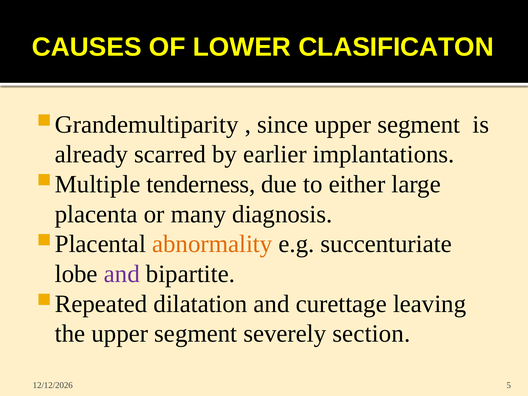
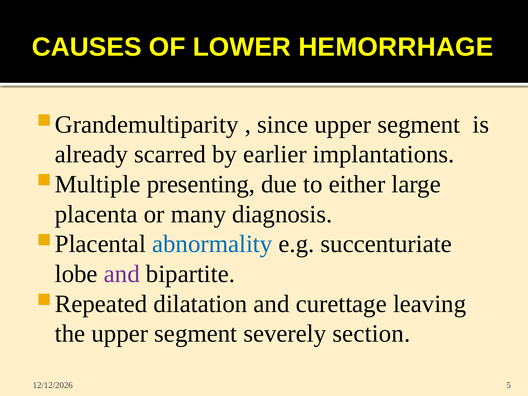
CLASIFICATON: CLASIFICATON -> HEMORRHAGE
tenderness: tenderness -> presenting
abnormality colour: orange -> blue
